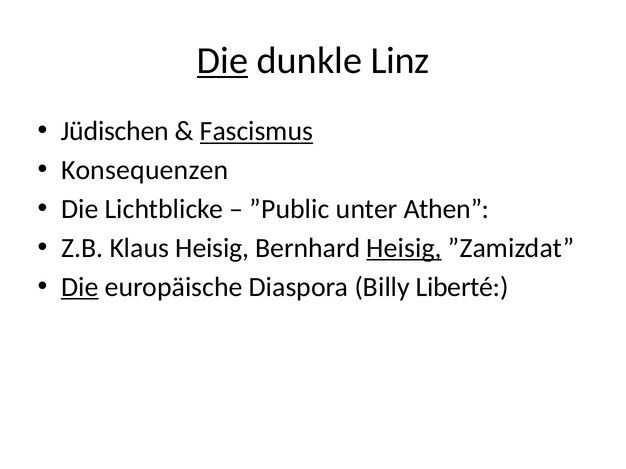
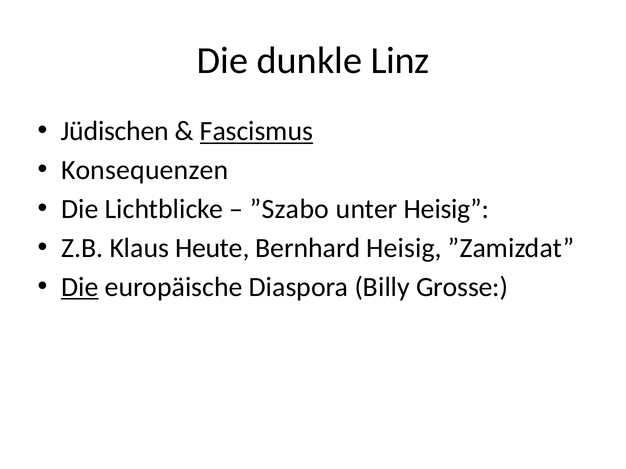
Die at (223, 61) underline: present -> none
”Public: ”Public -> ”Szabo
unter Athen: Athen -> Heisig
Klaus Heisig: Heisig -> Heute
Heisig at (404, 248) underline: present -> none
Liberté: Liberté -> Grosse
